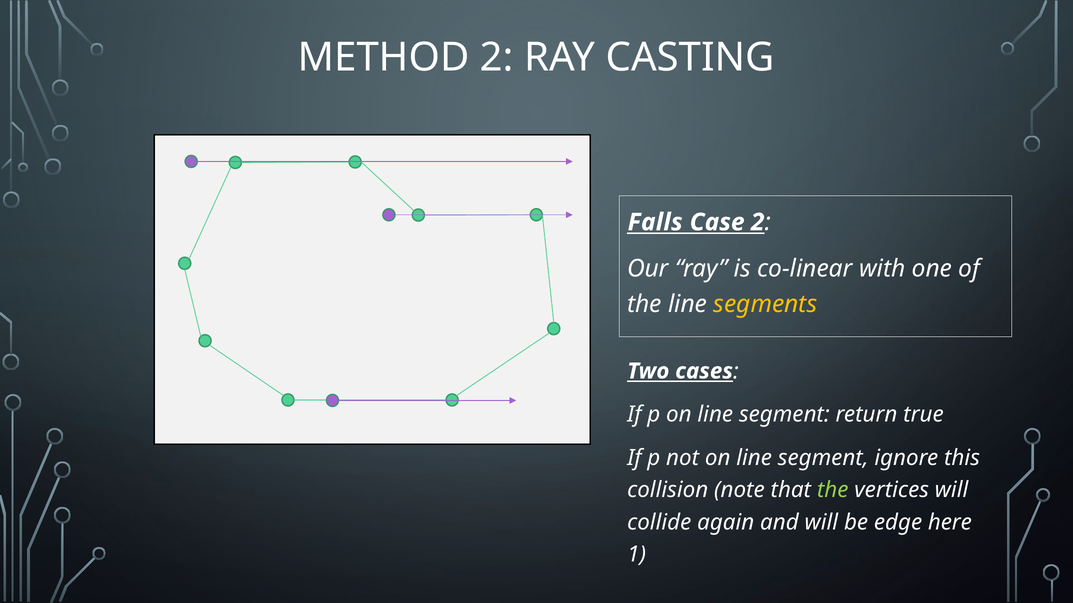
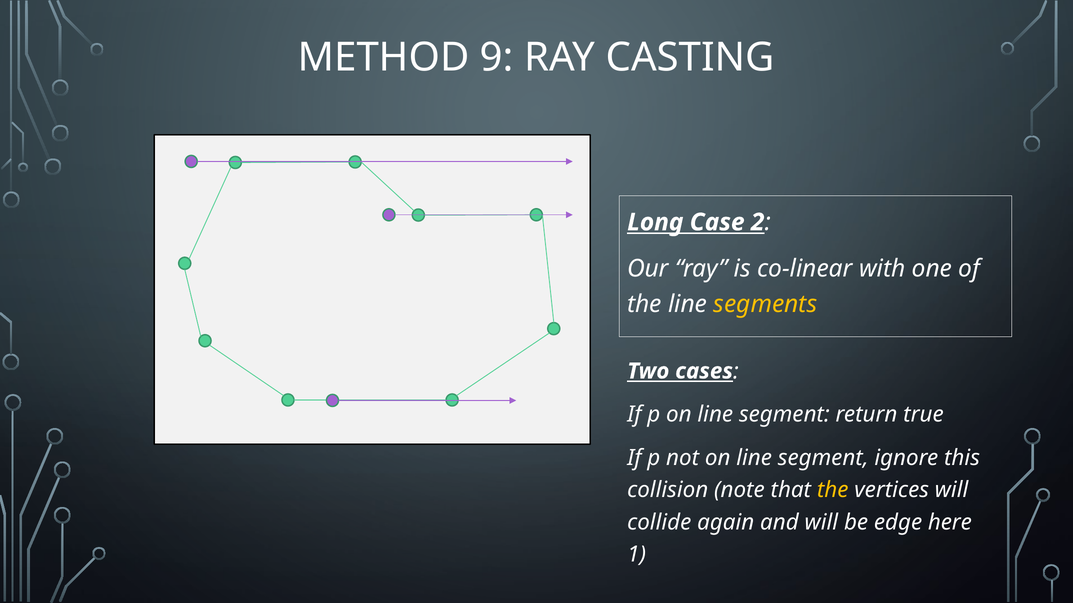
METHOD 2: 2 -> 9
Falls: Falls -> Long
the at (833, 491) colour: light green -> yellow
